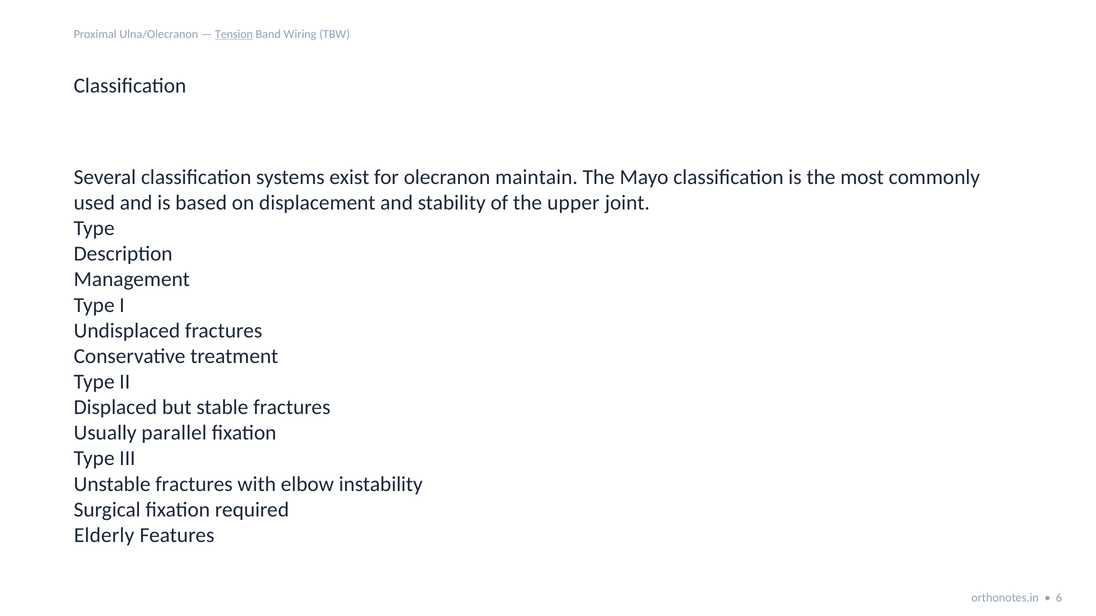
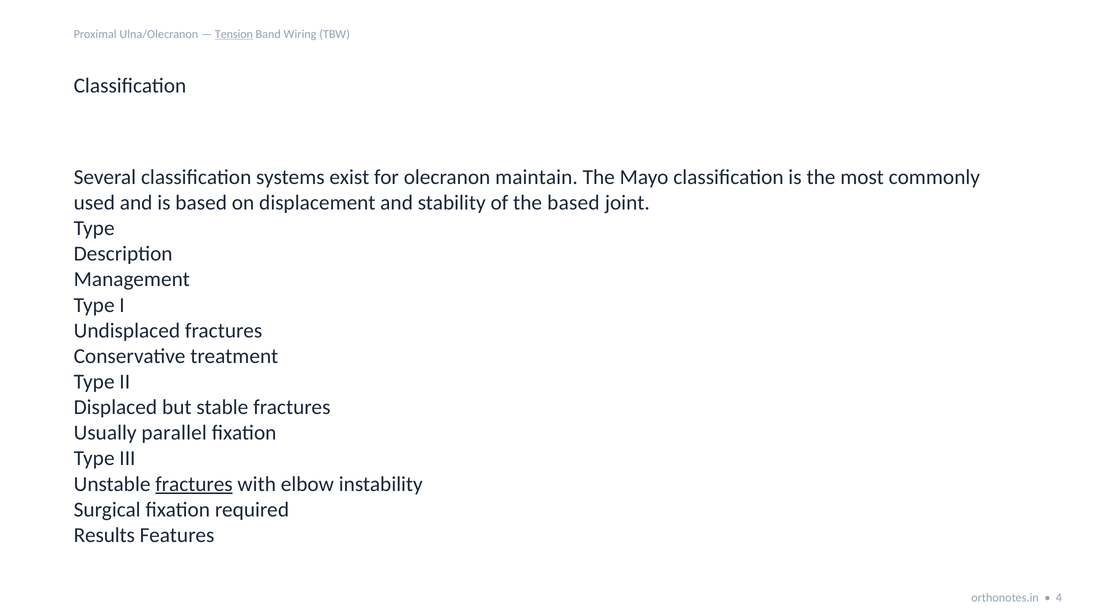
the upper: upper -> based
fractures at (194, 484) underline: none -> present
Elderly: Elderly -> Results
6: 6 -> 4
